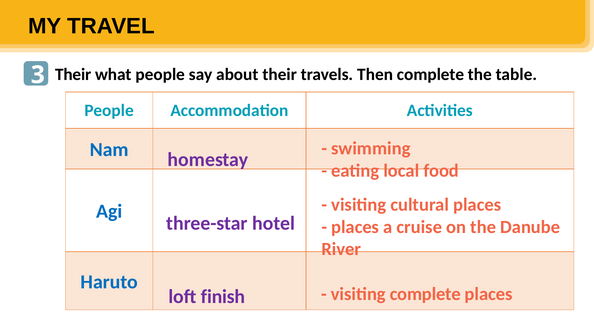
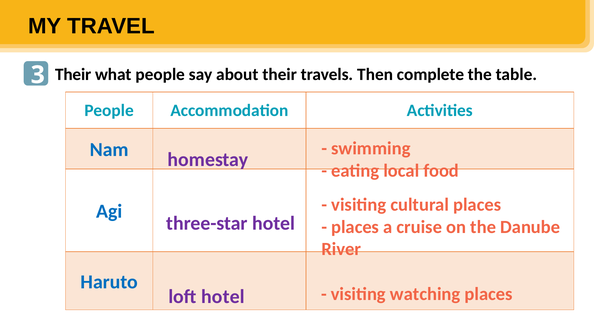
visiting complete: complete -> watching
loft finish: finish -> hotel
